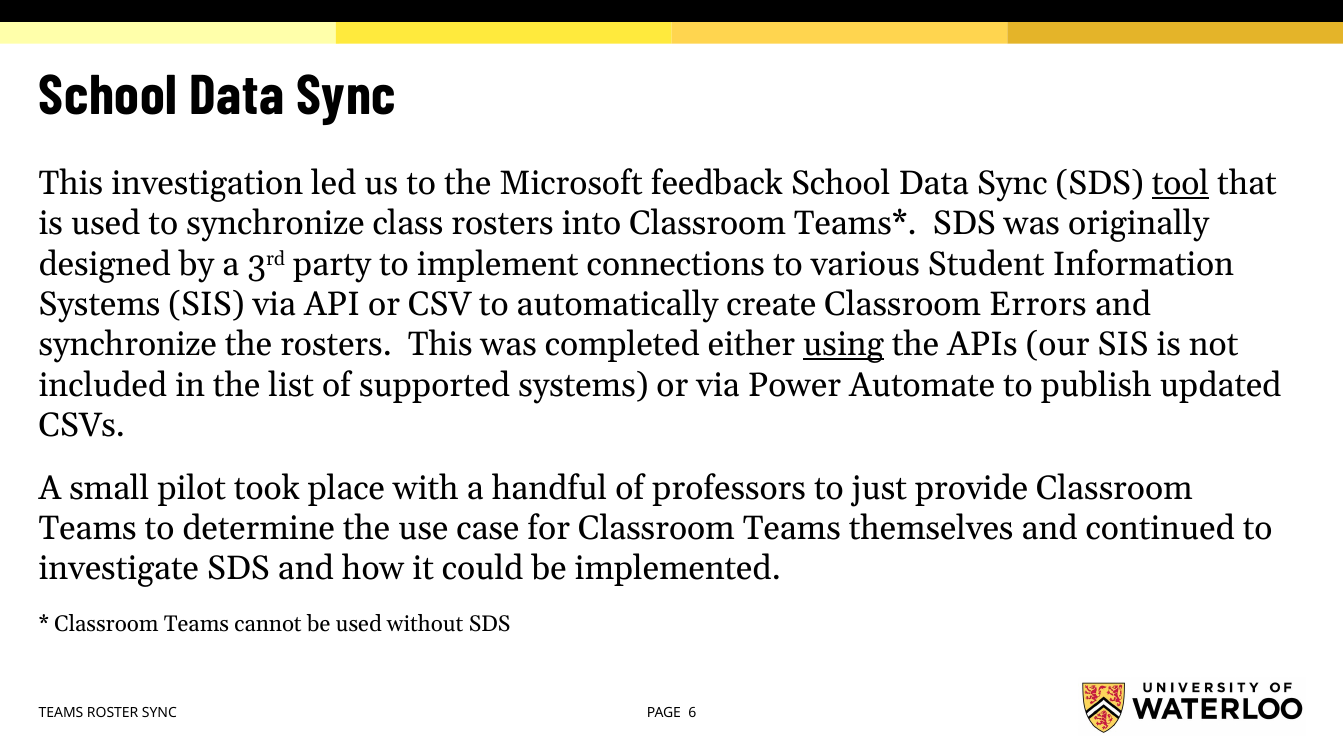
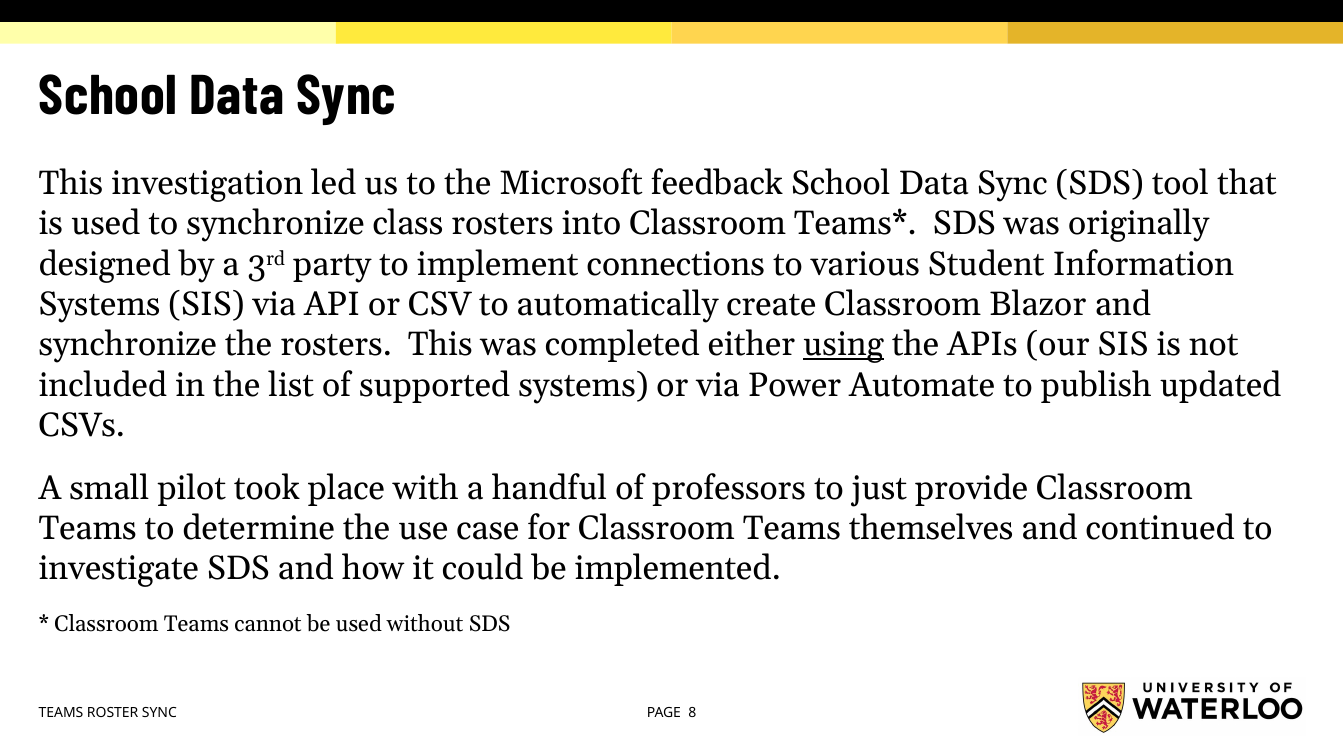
tool underline: present -> none
Errors: Errors -> Blazor
6: 6 -> 8
